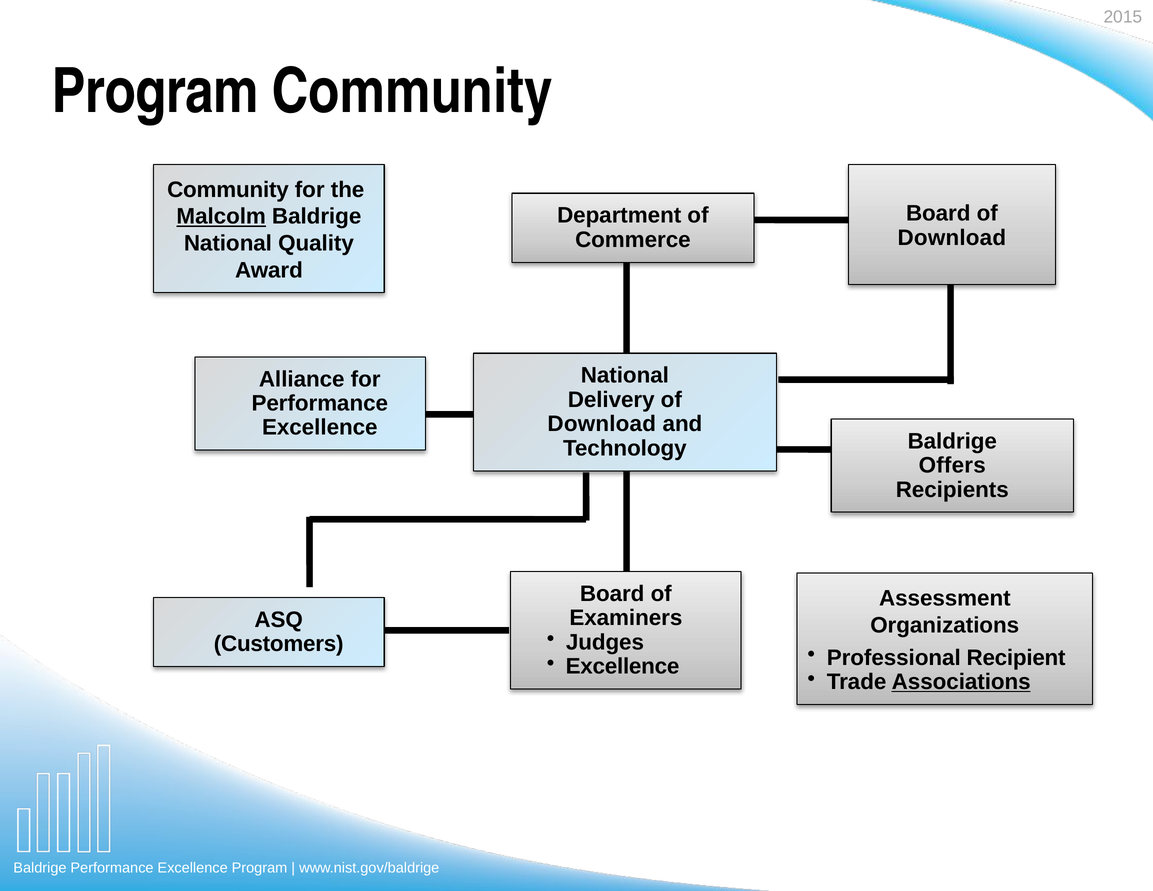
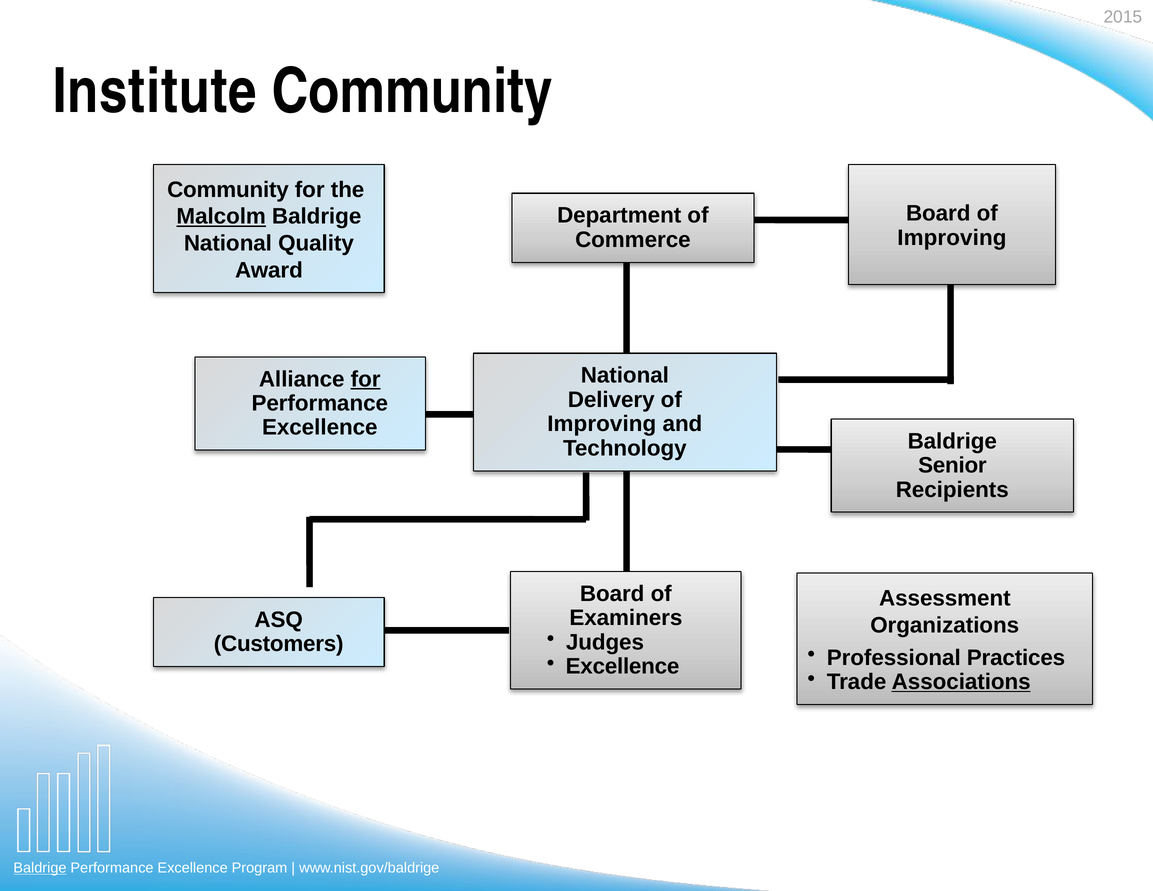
Program at (155, 92): Program -> Institute
Download at (952, 238): Download -> Improving
for at (366, 379) underline: none -> present
Download at (602, 424): Download -> Improving
Offers: Offers -> Senior
Recipient: Recipient -> Practices
Baldrige at (40, 868) underline: none -> present
